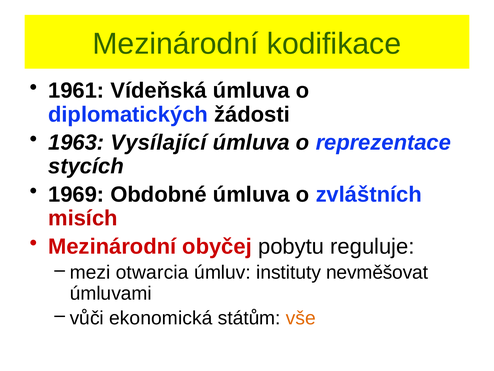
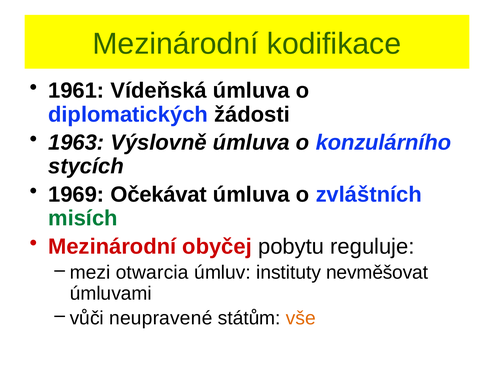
Vysílající: Vysílající -> Výslovně
reprezentace: reprezentace -> konzulárního
Obdobné: Obdobné -> Očekávat
misích colour: red -> green
ekonomická: ekonomická -> neupravené
